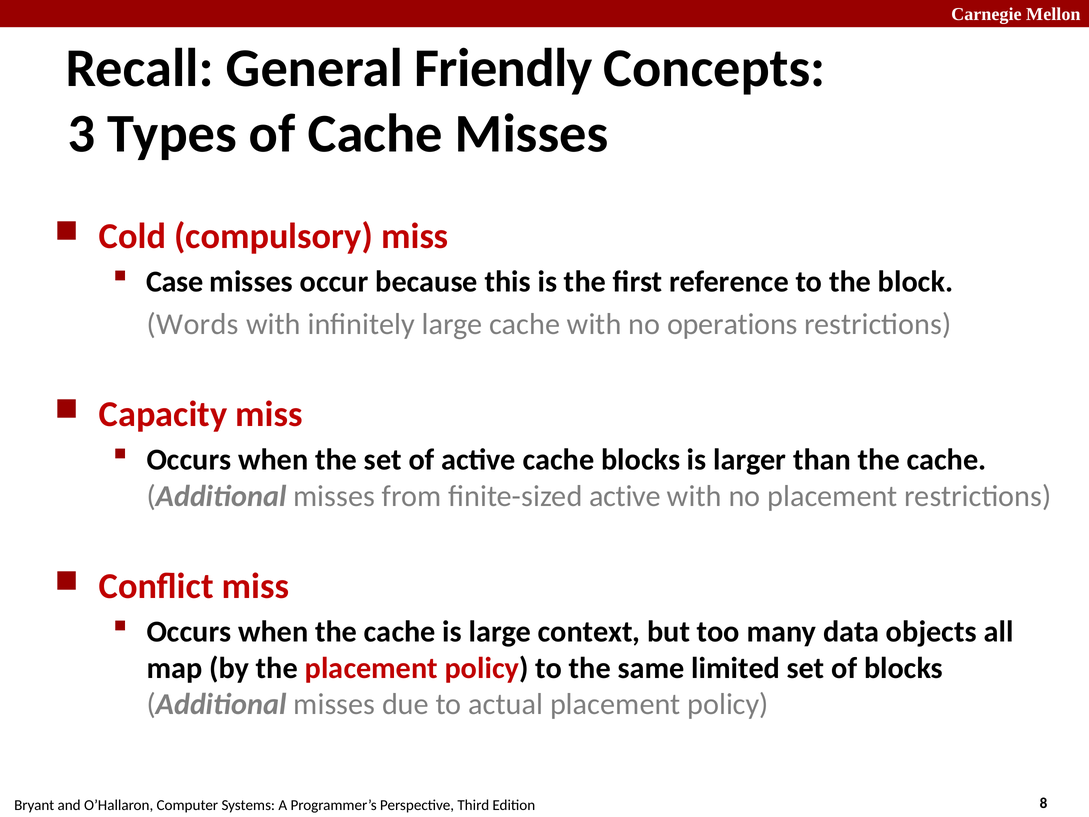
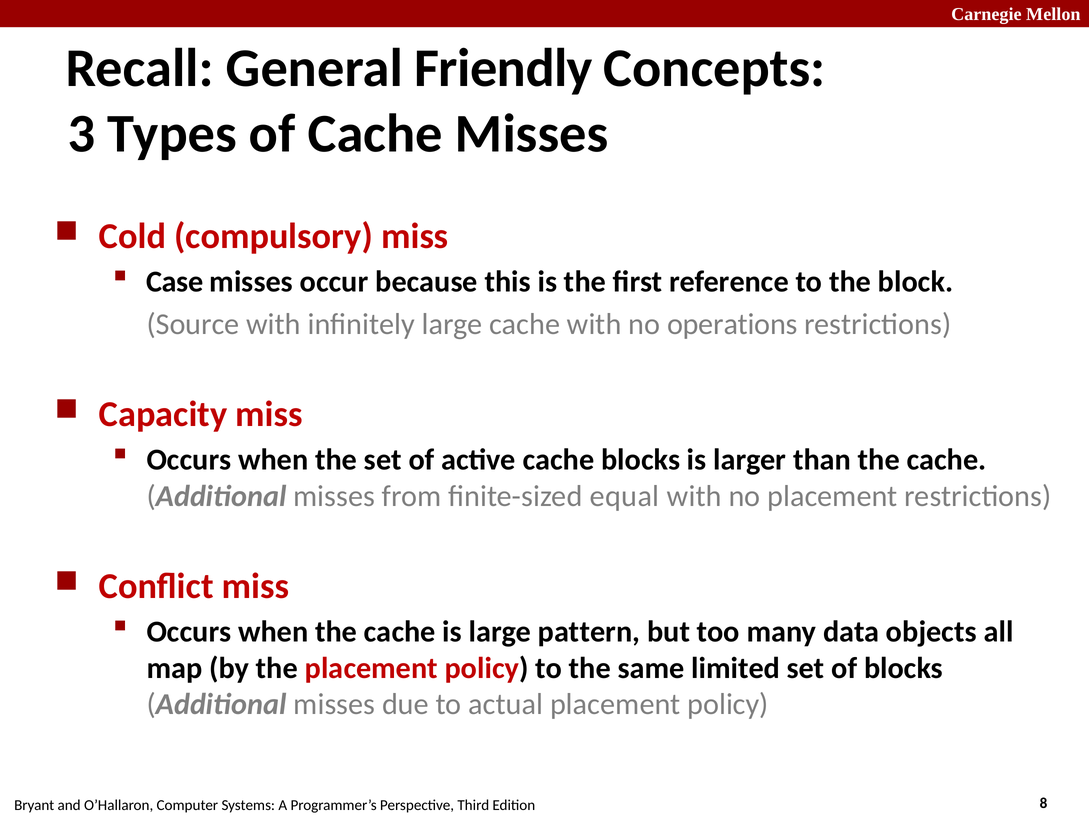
Words: Words -> Source
finite-sized active: active -> equal
context: context -> pattern
